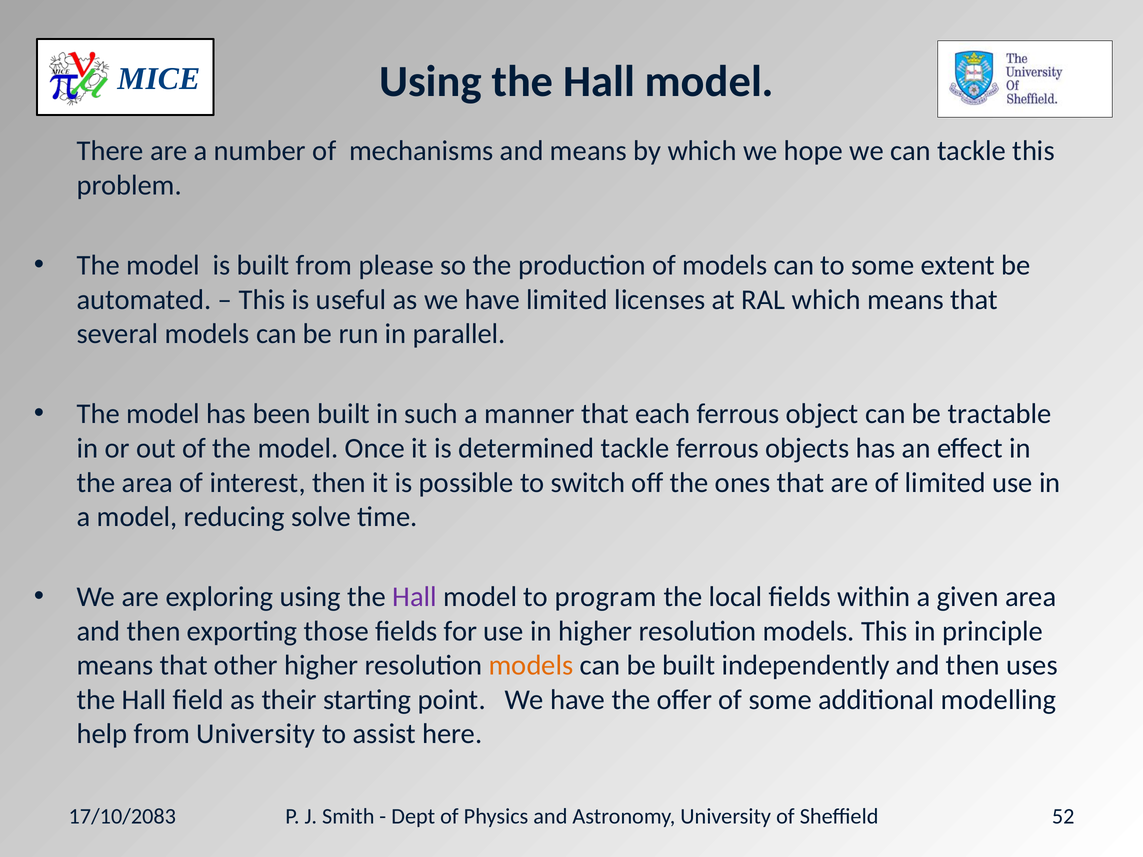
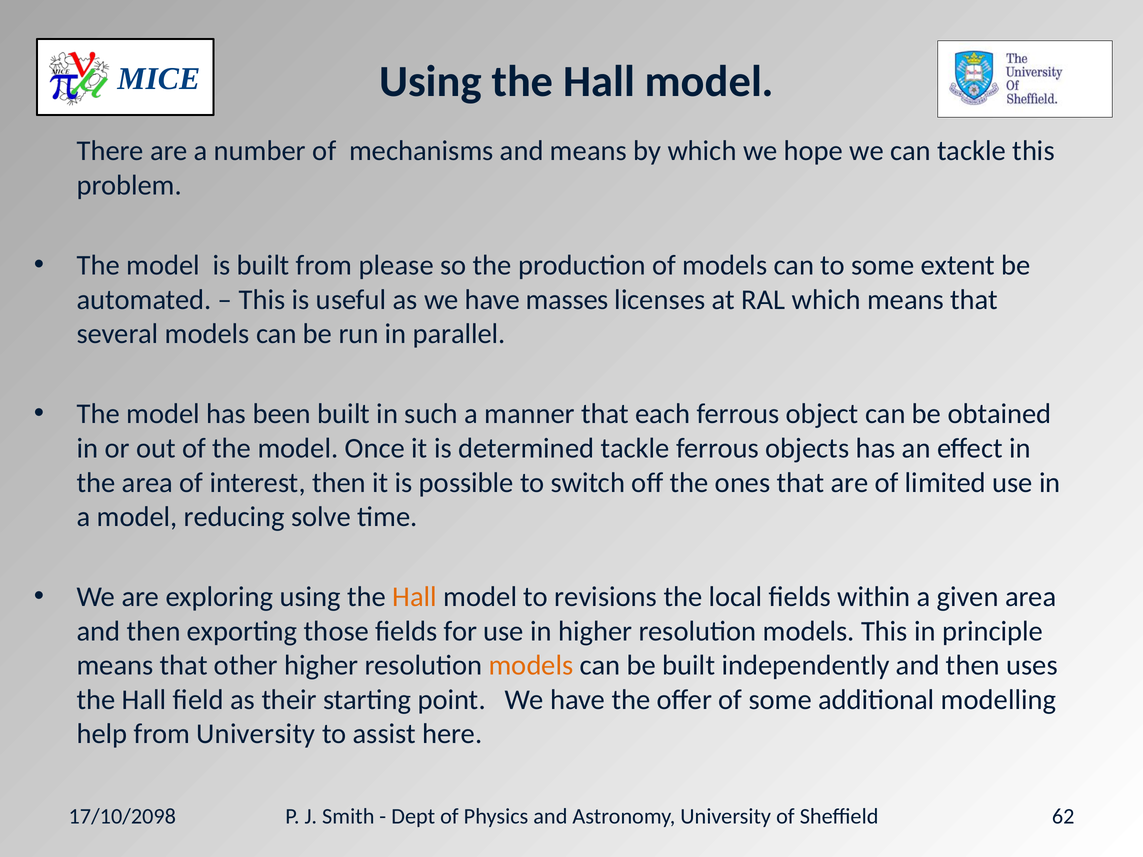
have limited: limited -> masses
tractable: tractable -> obtained
Hall at (415, 597) colour: purple -> orange
program: program -> revisions
17/10/2083: 17/10/2083 -> 17/10/2098
52: 52 -> 62
